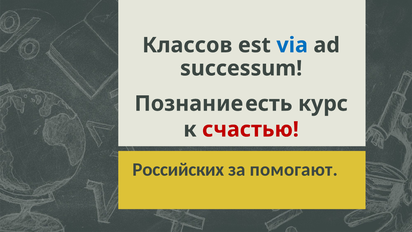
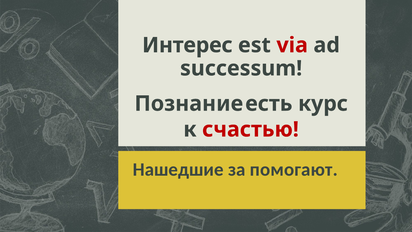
Классов: Классов -> Интерес
via colour: blue -> red
Российских: Российских -> Нашедшие
